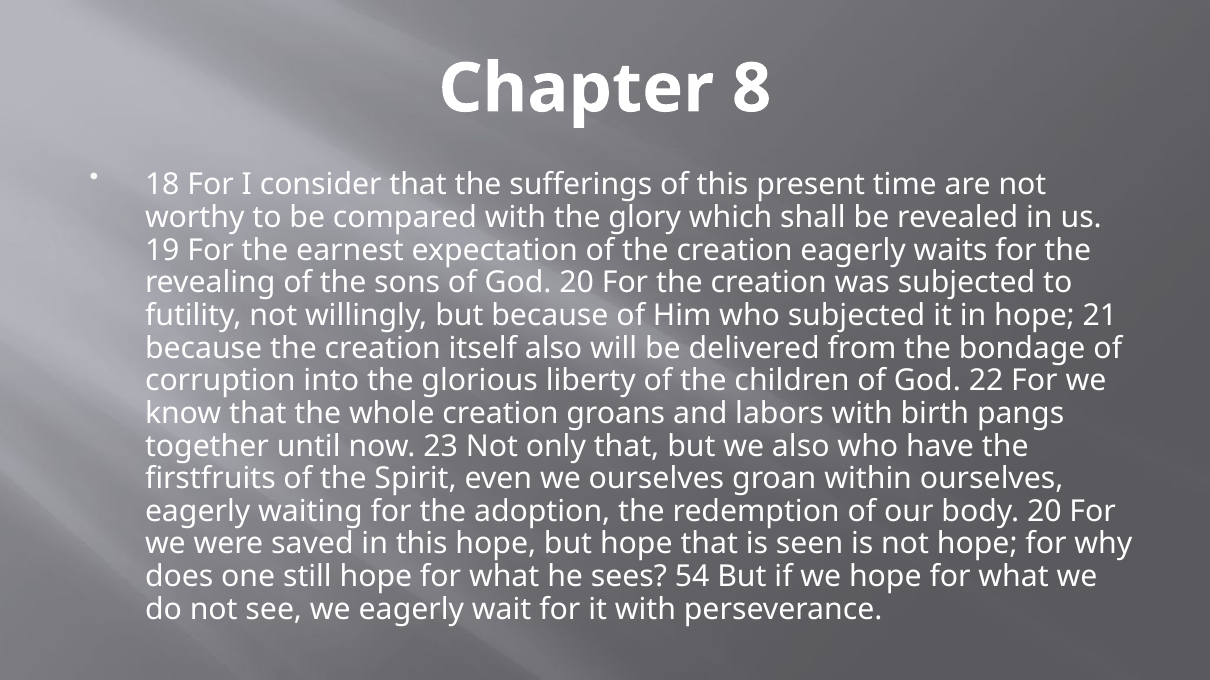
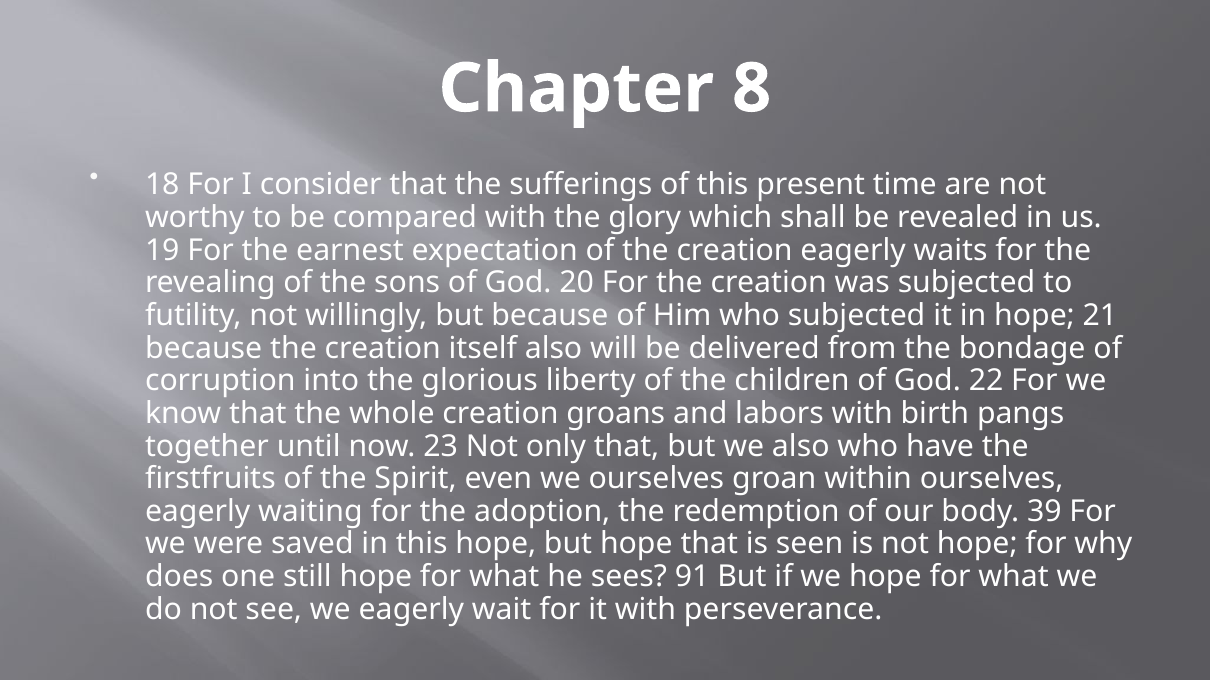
body 20: 20 -> 39
54: 54 -> 91
